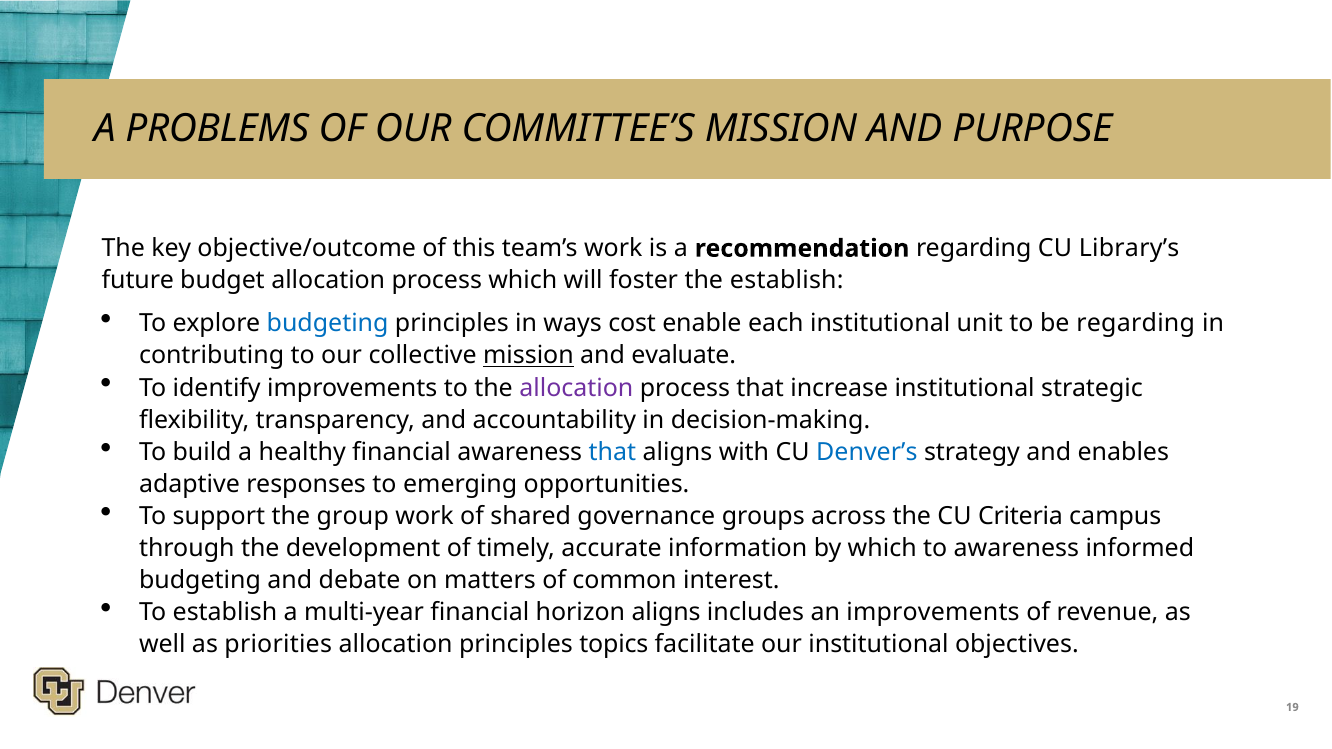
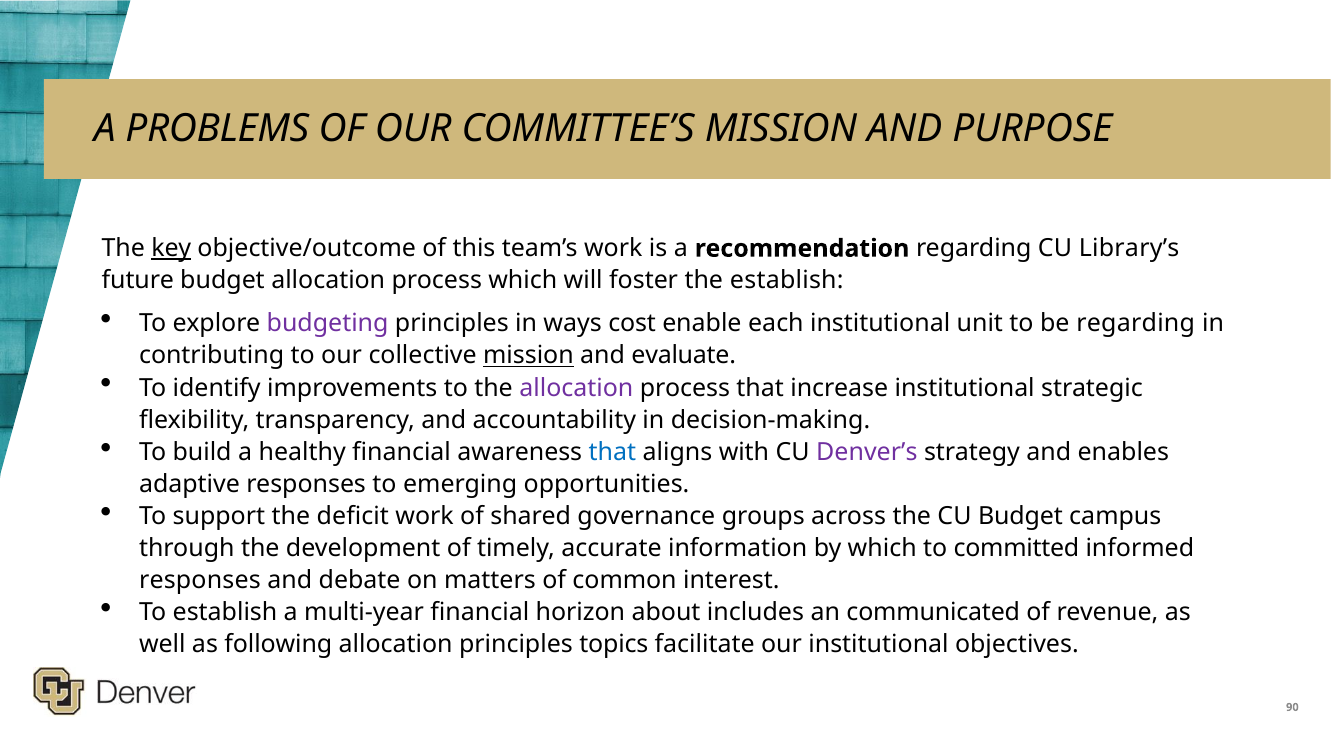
key underline: none -> present
budgeting at (328, 324) colour: blue -> purple
Denver’s colour: blue -> purple
group: group -> deficit
CU Criteria: Criteria -> Budget
to awareness: awareness -> committed
budgeting at (200, 580): budgeting -> responses
horizon aligns: aligns -> about
an improvements: improvements -> communicated
priorities: priorities -> following
19: 19 -> 90
